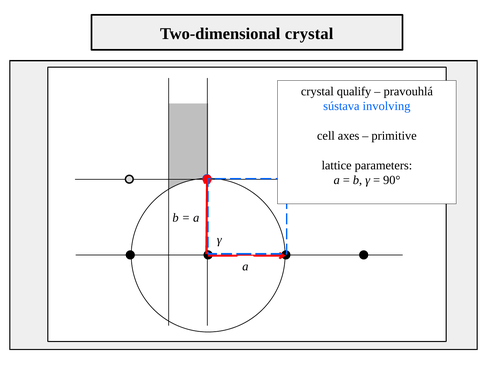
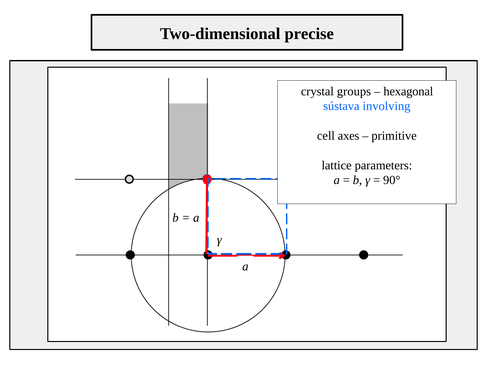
Two-dimensional crystal: crystal -> precise
qualify: qualify -> groups
pravouhlá: pravouhlá -> hexagonal
